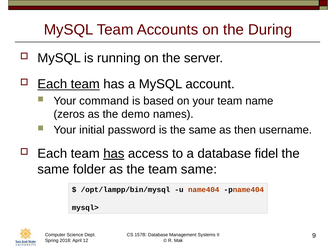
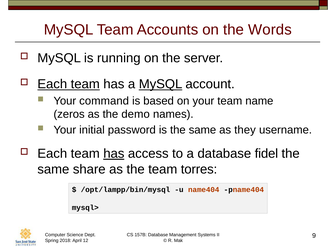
During: During -> Words
MySQL at (161, 84) underline: none -> present
then: then -> they
folder: folder -> share
team same: same -> torres
